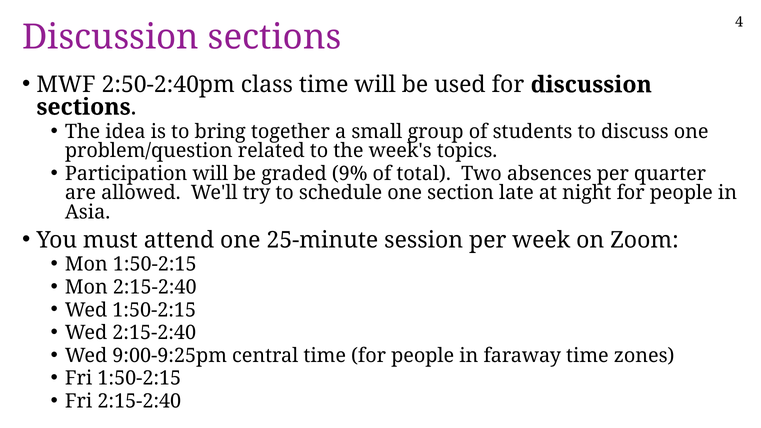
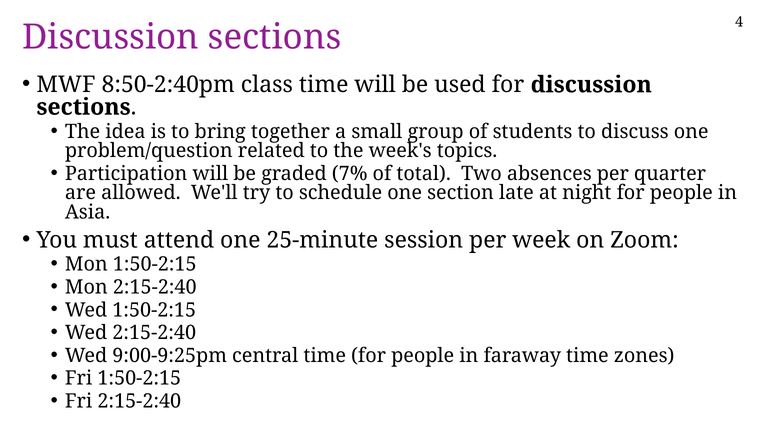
2:50-2:40pm: 2:50-2:40pm -> 8:50-2:40pm
9%: 9% -> 7%
